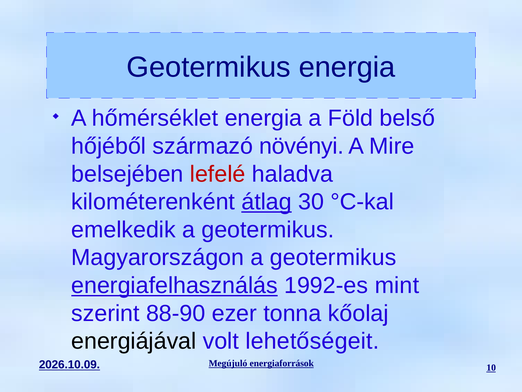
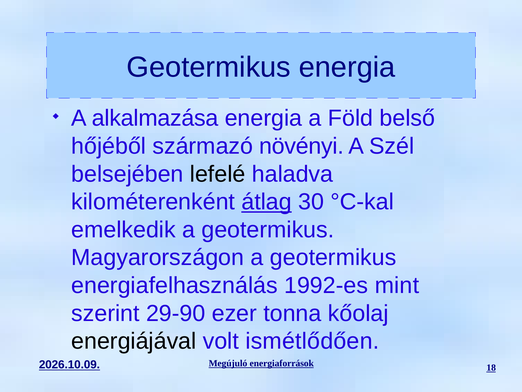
hőmérséklet: hőmérséklet -> alkalmazása
Mire: Mire -> Szél
lefelé colour: red -> black
energiafelhasználás underline: present -> none
88-90: 88-90 -> 29-90
lehetőségeit: lehetőségeit -> ismétlődően
10: 10 -> 18
